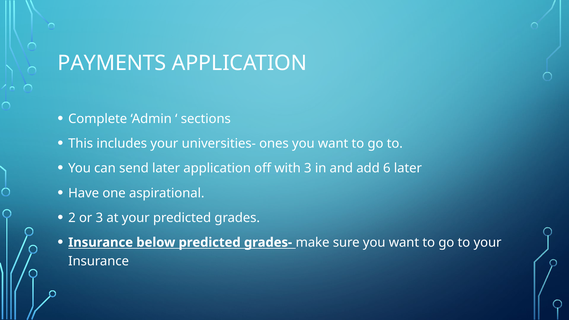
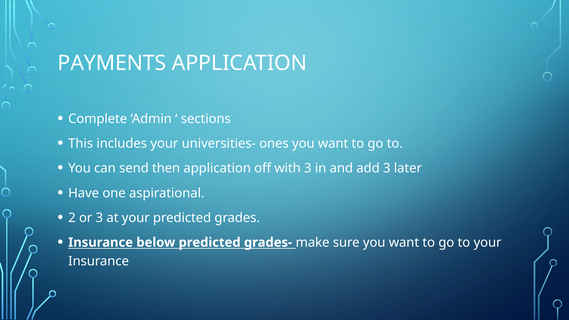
send later: later -> then
add 6: 6 -> 3
